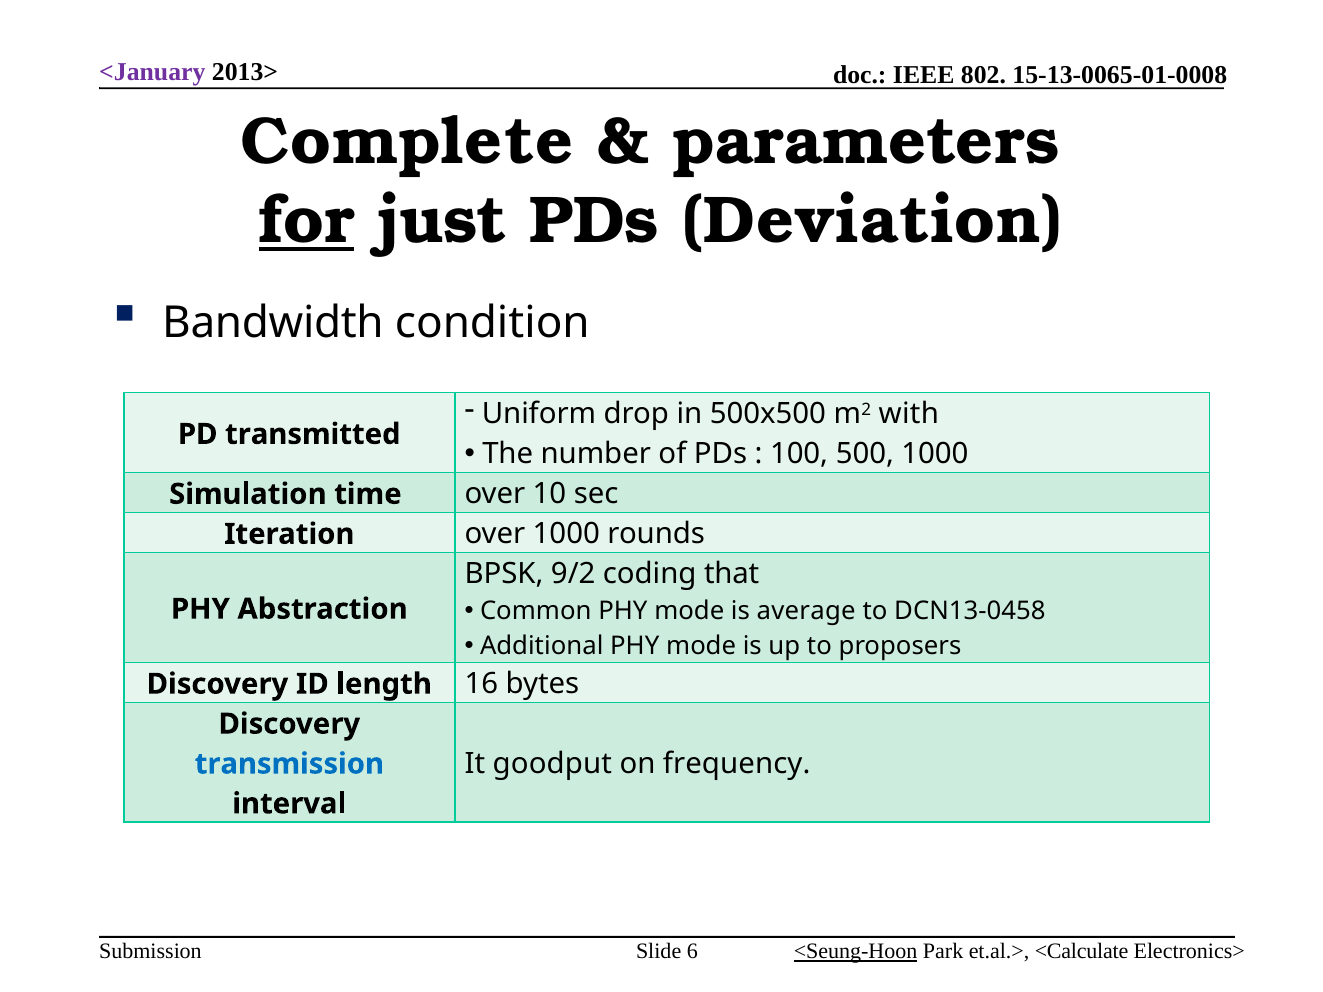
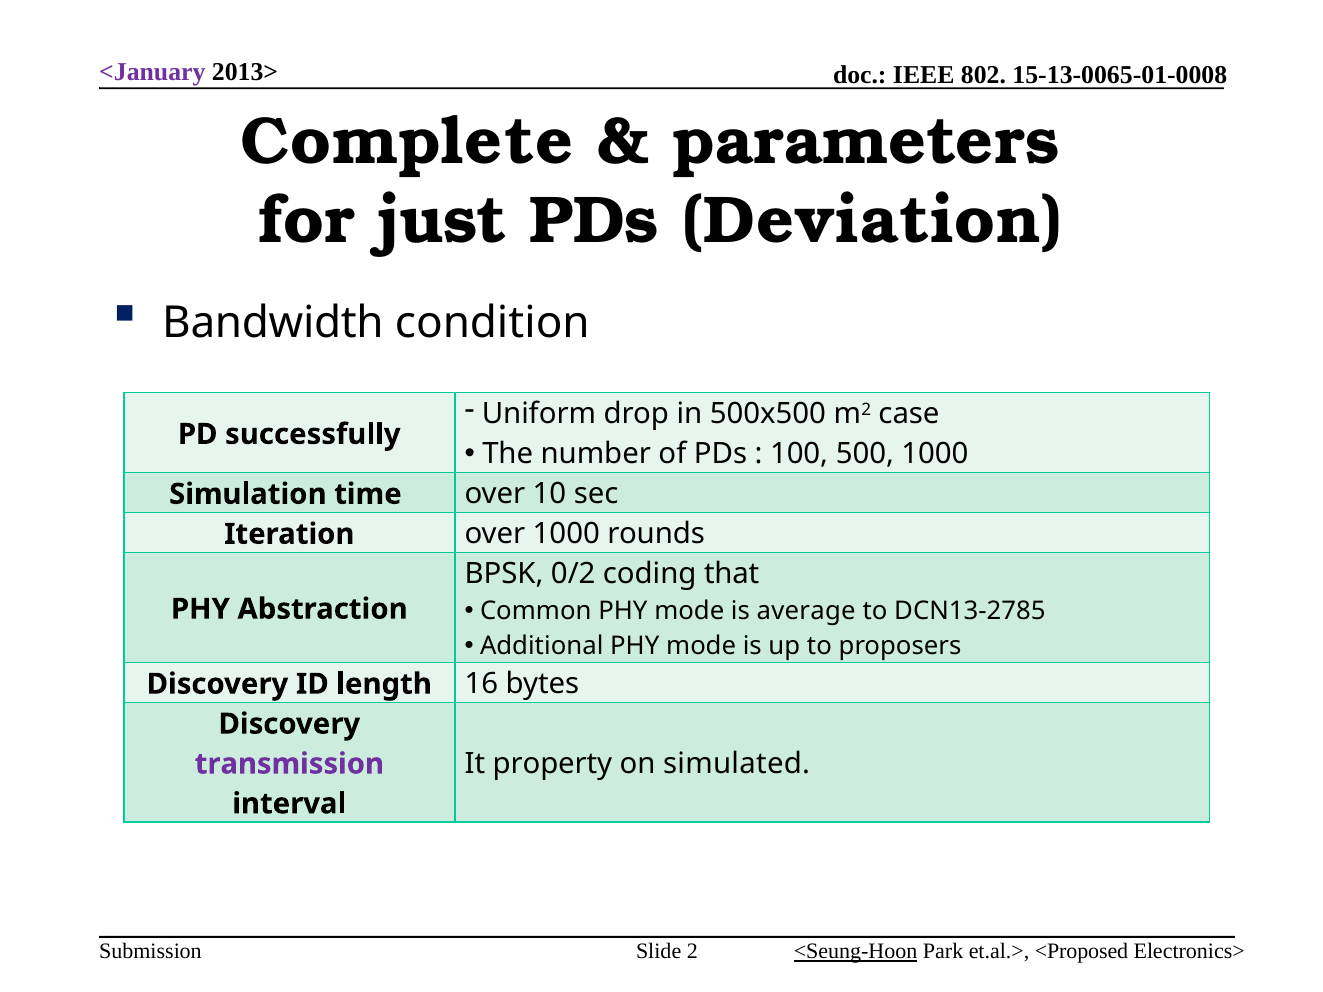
for underline: present -> none
with: with -> case
transmitted: transmitted -> successfully
9/2: 9/2 -> 0/2
DCN13-0458: DCN13-0458 -> DCN13-2785
goodput: goodput -> property
frequency: frequency -> simulated
transmission colour: blue -> purple
6: 6 -> 2
<Calculate: <Calculate -> <Proposed
